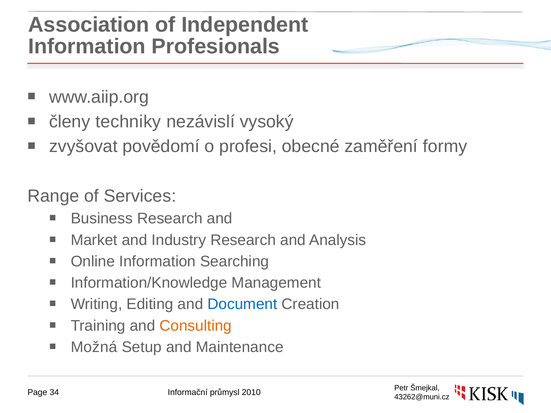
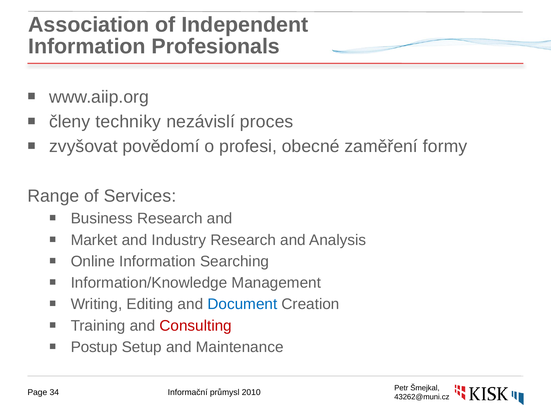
vysoký: vysoký -> proces
Consulting colour: orange -> red
Možná: Možná -> Postup
